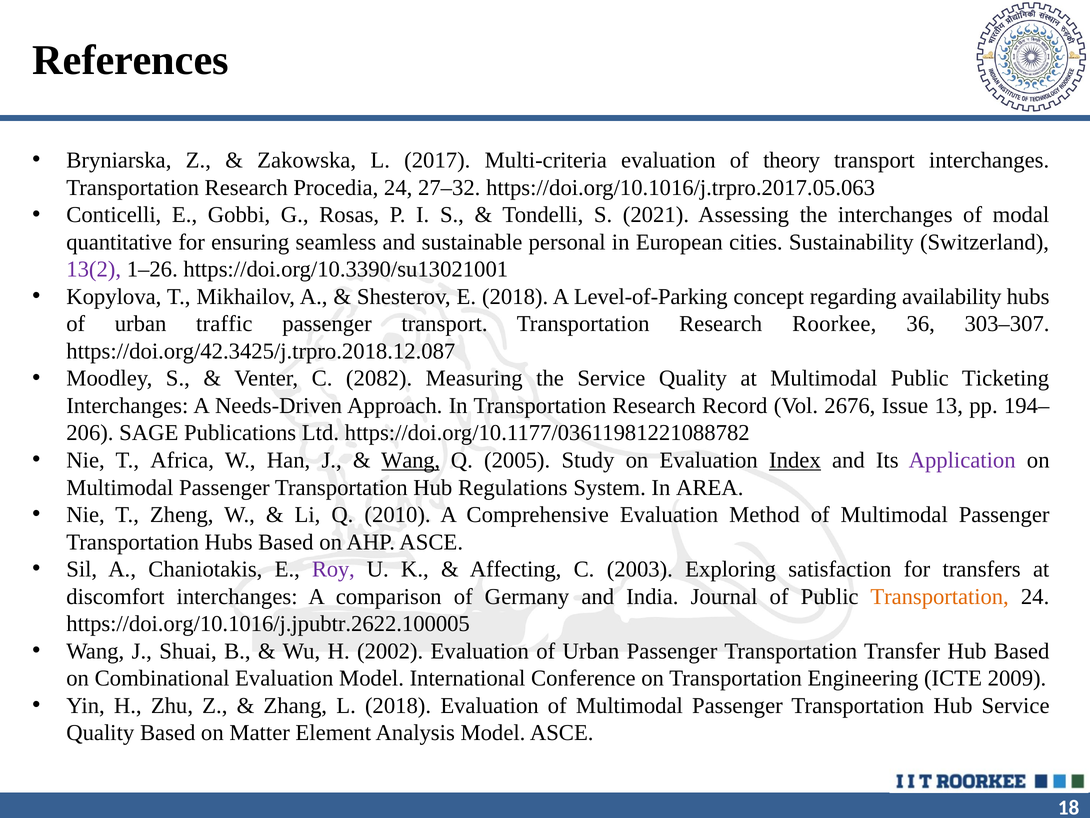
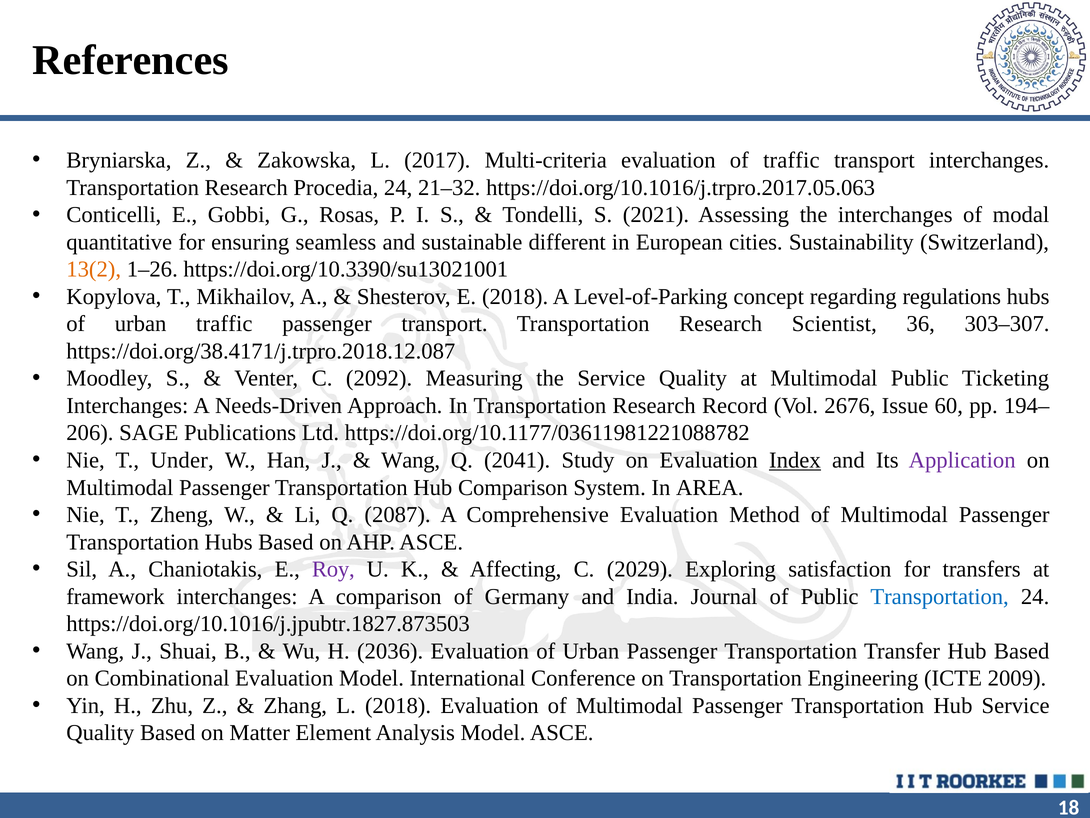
of theory: theory -> traffic
27–32: 27–32 -> 21–32
personal: personal -> different
13(2 colour: purple -> orange
availability: availability -> regulations
Roorkee: Roorkee -> Scientist
https://doi.org/42.3425/j.trpro.2018.12.087: https://doi.org/42.3425/j.trpro.2018.12.087 -> https://doi.org/38.4171/j.trpro.2018.12.087
2082: 2082 -> 2092
13: 13 -> 60
Africa: Africa -> Under
Wang at (411, 460) underline: present -> none
2005: 2005 -> 2041
Hub Regulations: Regulations -> Comparison
2010: 2010 -> 2087
2003: 2003 -> 2029
discomfort: discomfort -> framework
Transportation at (940, 596) colour: orange -> blue
https://doi.org/10.1016/j.jpubtr.2622.100005: https://doi.org/10.1016/j.jpubtr.2622.100005 -> https://doi.org/10.1016/j.jpubtr.1827.873503
2002: 2002 -> 2036
